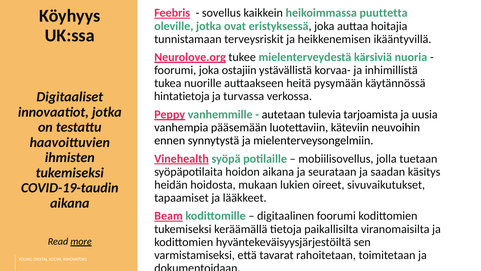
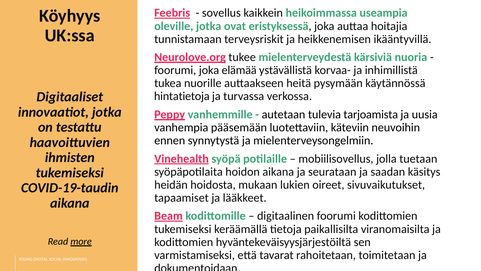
puuttetta: puuttetta -> useampia
ostajiin: ostajiin -> elämää
